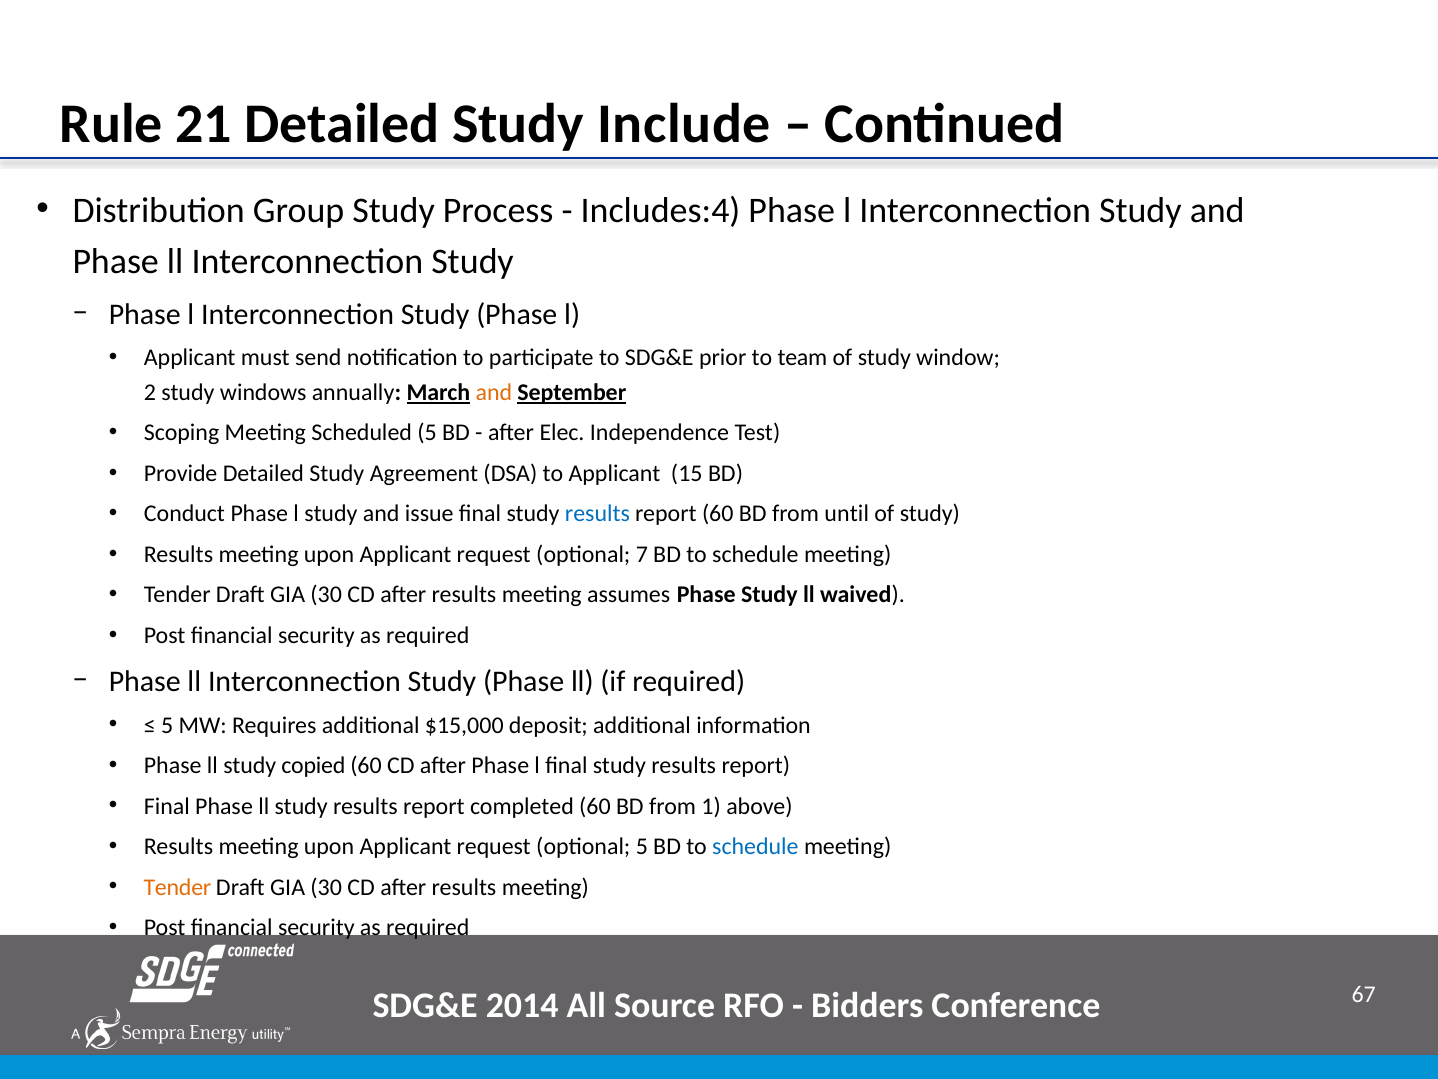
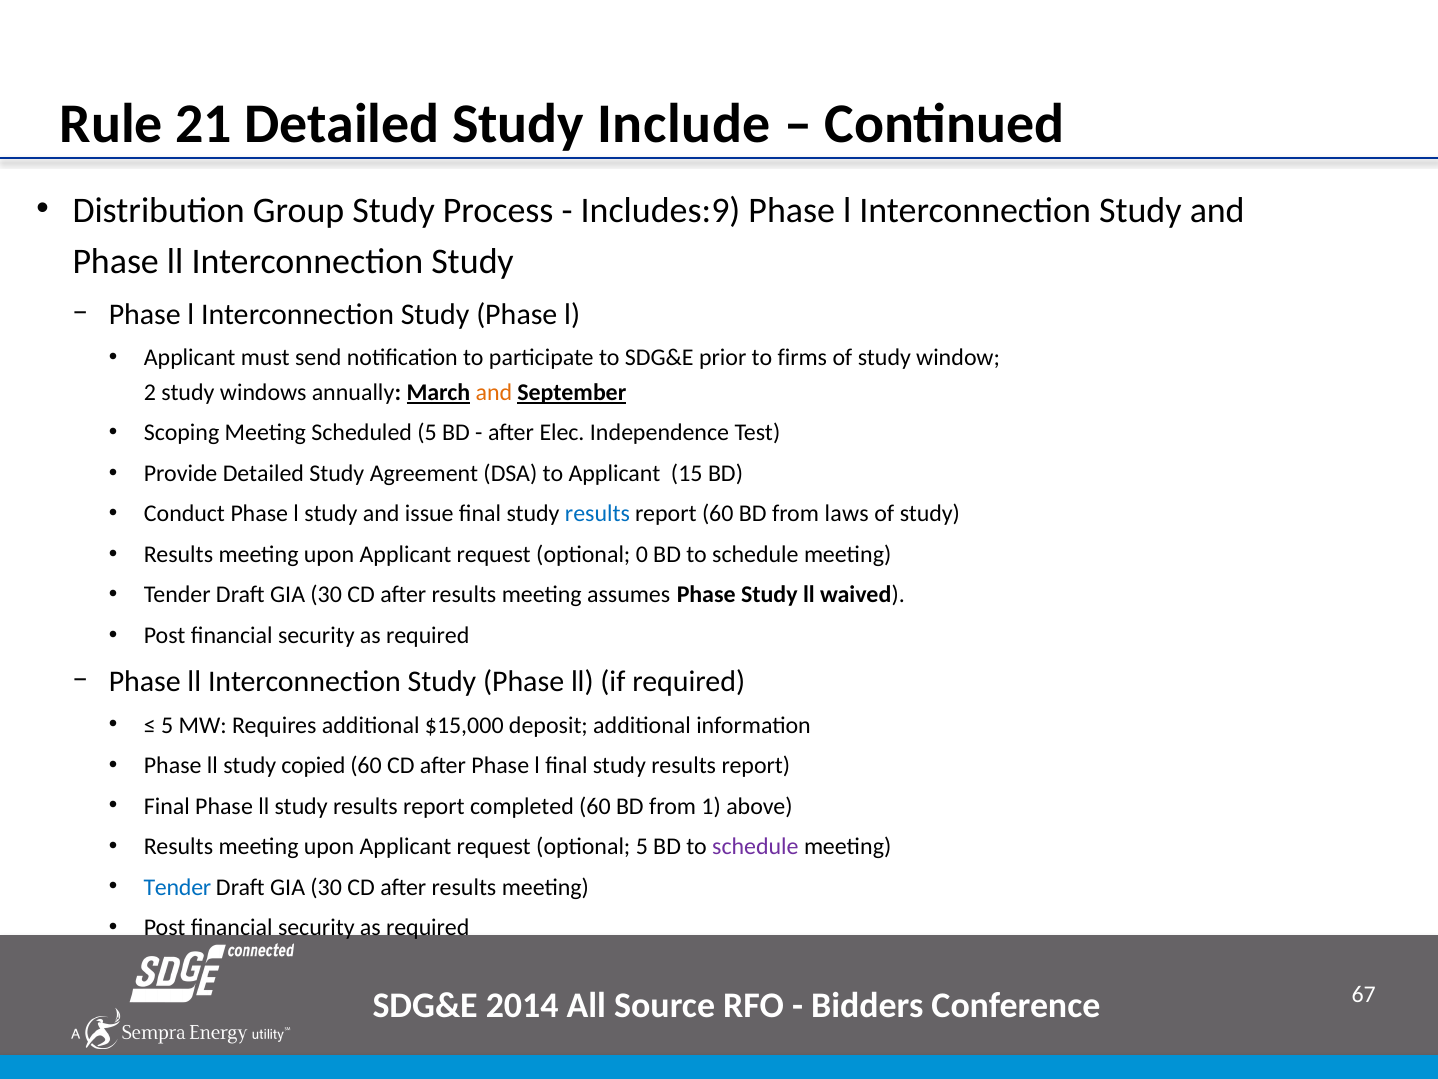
Includes:4: Includes:4 -> Includes:9
team: team -> firms
until: until -> laws
7: 7 -> 0
schedule at (755, 846) colour: blue -> purple
Tender at (177, 887) colour: orange -> blue
